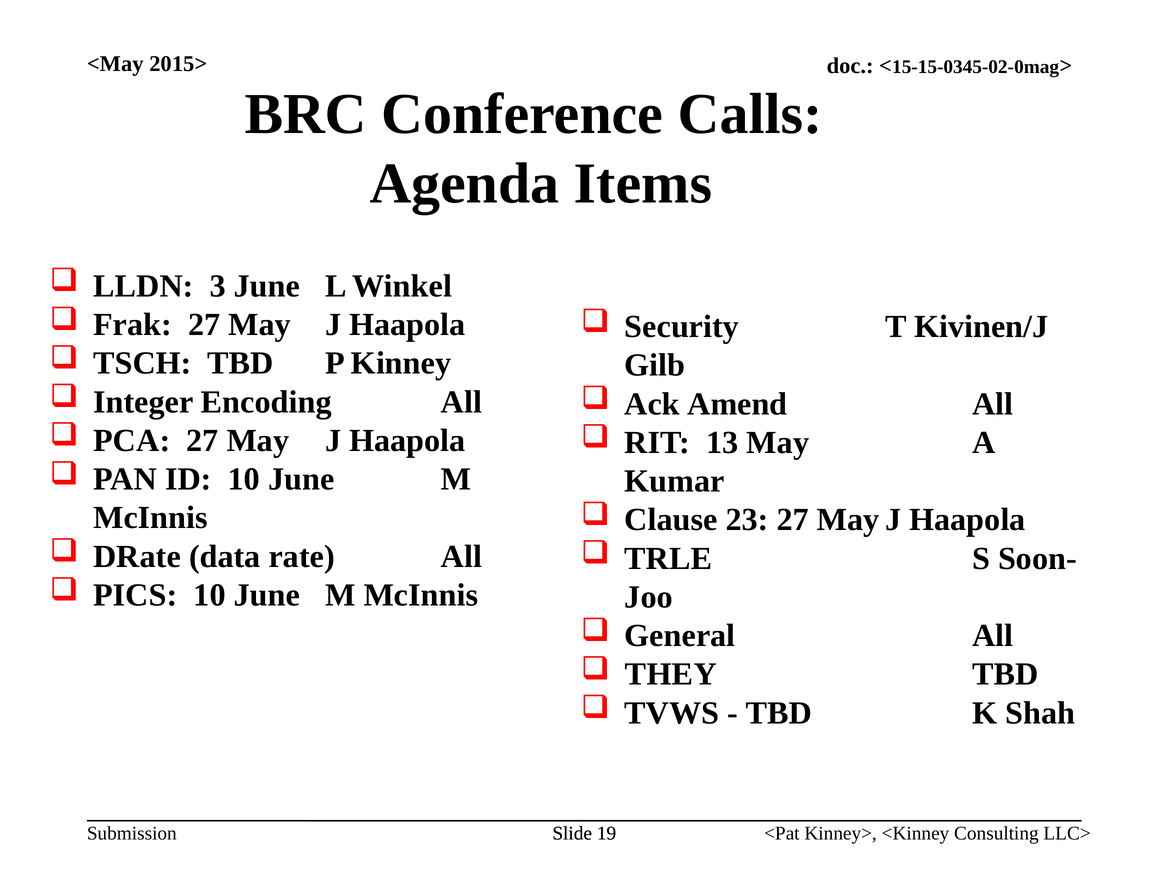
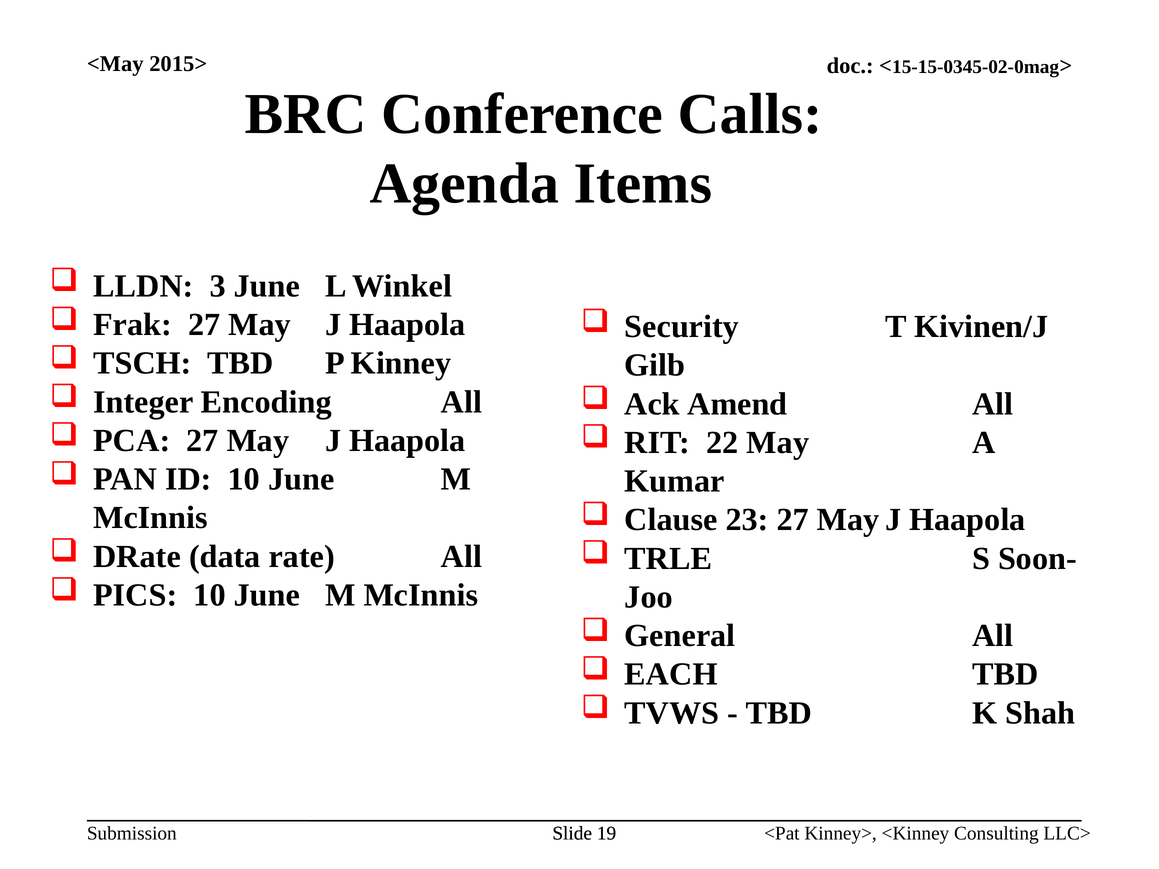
13: 13 -> 22
THEY: THEY -> EACH
